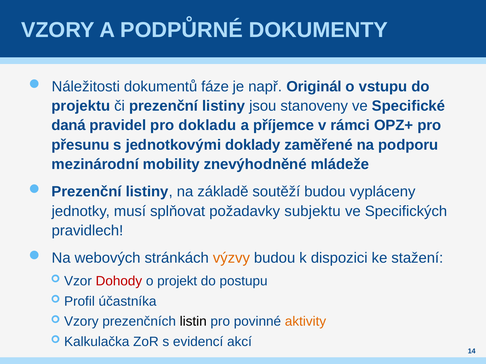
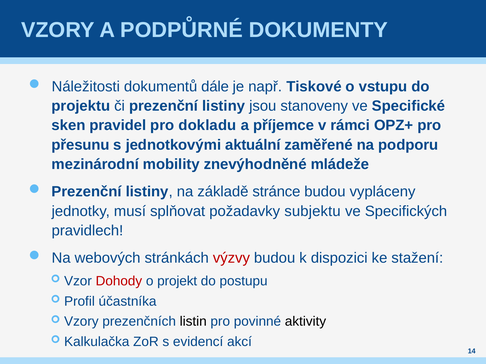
fáze: fáze -> dále
Originál: Originál -> Tiskové
daná: daná -> sken
doklady: doklady -> aktuální
soutěží: soutěží -> stránce
výzvy colour: orange -> red
aktivity colour: orange -> black
